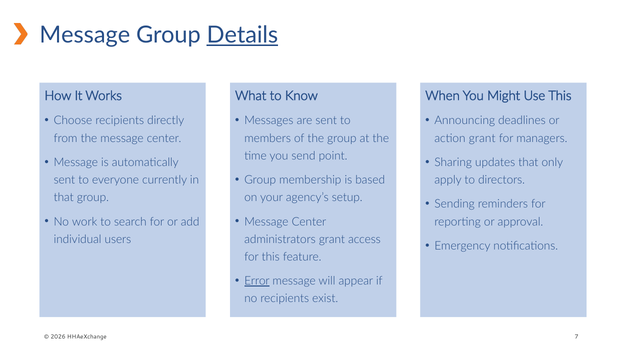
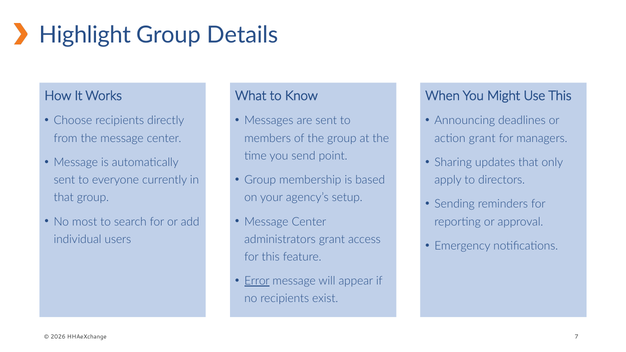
Message at (85, 35): Message -> Highlight
Details underline: present -> none
work: work -> most
